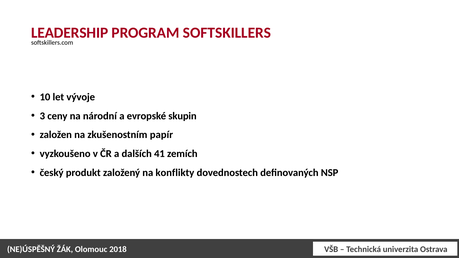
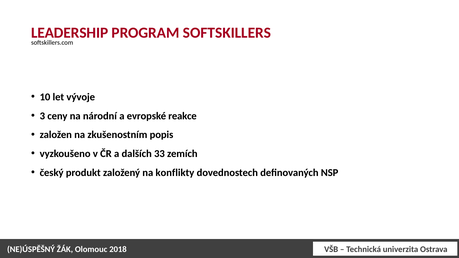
skupin: skupin -> reakce
papír: papír -> popis
41: 41 -> 33
